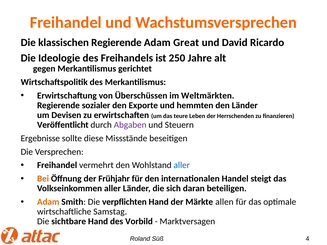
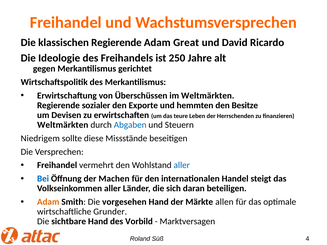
den Länder: Länder -> Besitze
Veröffentlicht at (63, 125): Veröffentlicht -> Weltmärkten
Abgaben colour: purple -> blue
Ergebnisse: Ergebnisse -> Niedrigem
Bei colour: orange -> blue
Frühjahr: Frühjahr -> Machen
verpflichten: verpflichten -> vorgesehen
Samstag: Samstag -> Grunder
